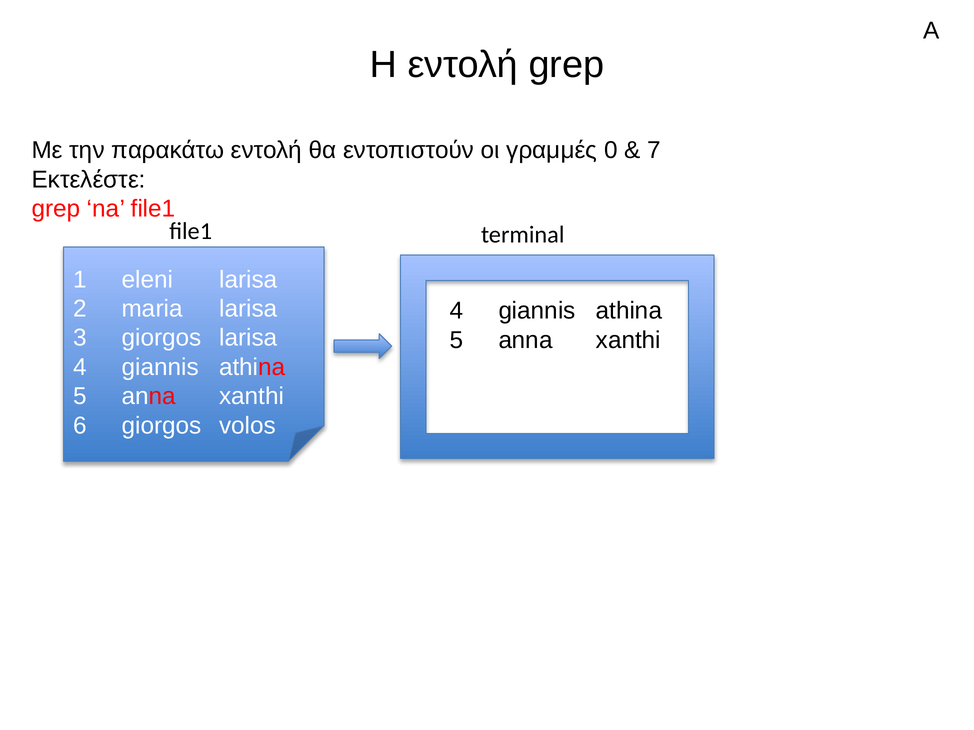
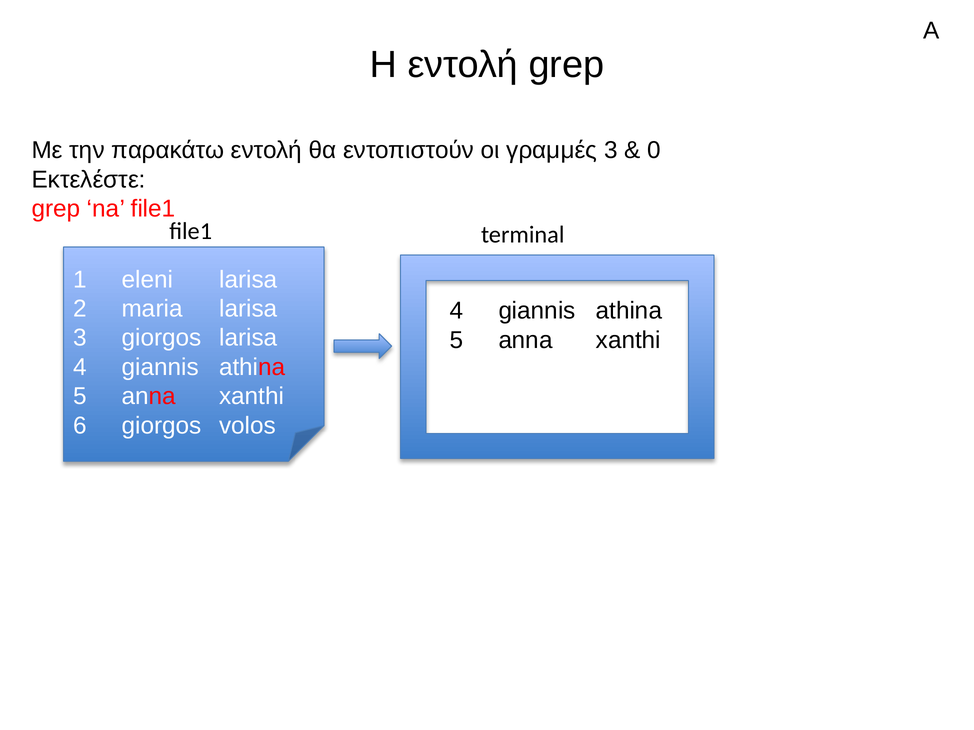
γραμμές 0: 0 -> 3
7: 7 -> 0
